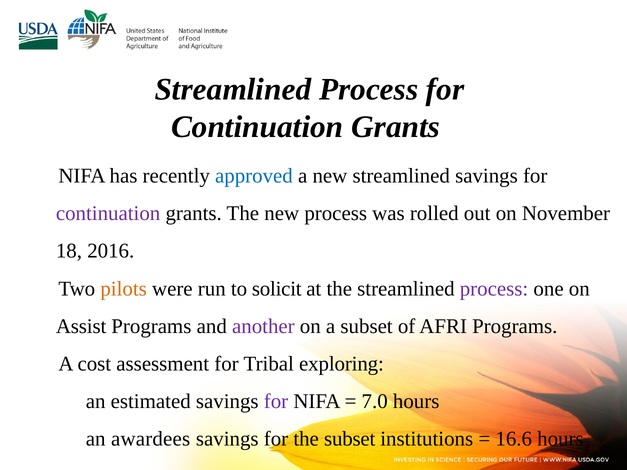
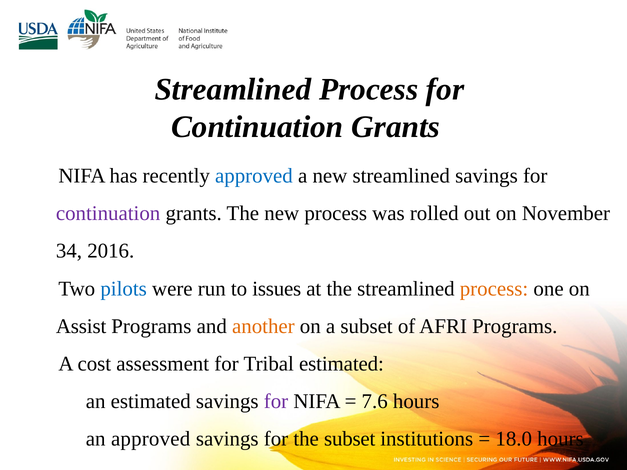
18: 18 -> 34
pilots colour: orange -> blue
solicit: solicit -> issues
process at (494, 289) colour: purple -> orange
another colour: purple -> orange
Tribal exploring: exploring -> estimated
7.0: 7.0 -> 7.6
awardees at (151, 439): awardees -> approved
16.6: 16.6 -> 18.0
